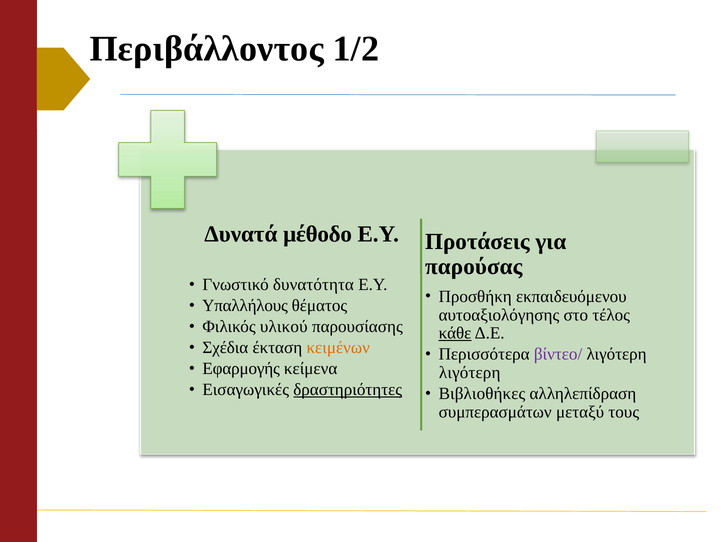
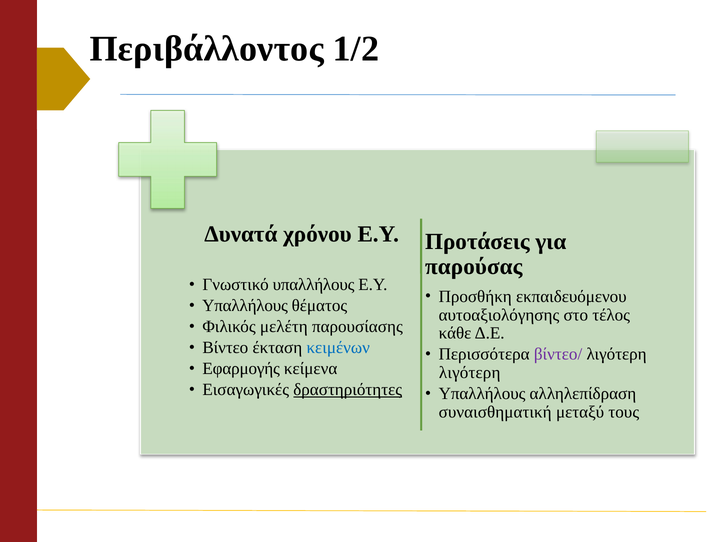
μέθοδο: μέθοδο -> χρόνου
Γνωστικό δυνατότητα: δυνατότητα -> υπαλλήλους
υλικού: υλικού -> μελέτη
κάθε underline: present -> none
Σχέδια: Σχέδια -> Βίντεο
κειμένων colour: orange -> blue
Βιβλιοθήκες at (482, 393): Βιβλιοθήκες -> Υπαλλήλους
συμπερασμάτων: συμπερασμάτων -> συναισθηματική
